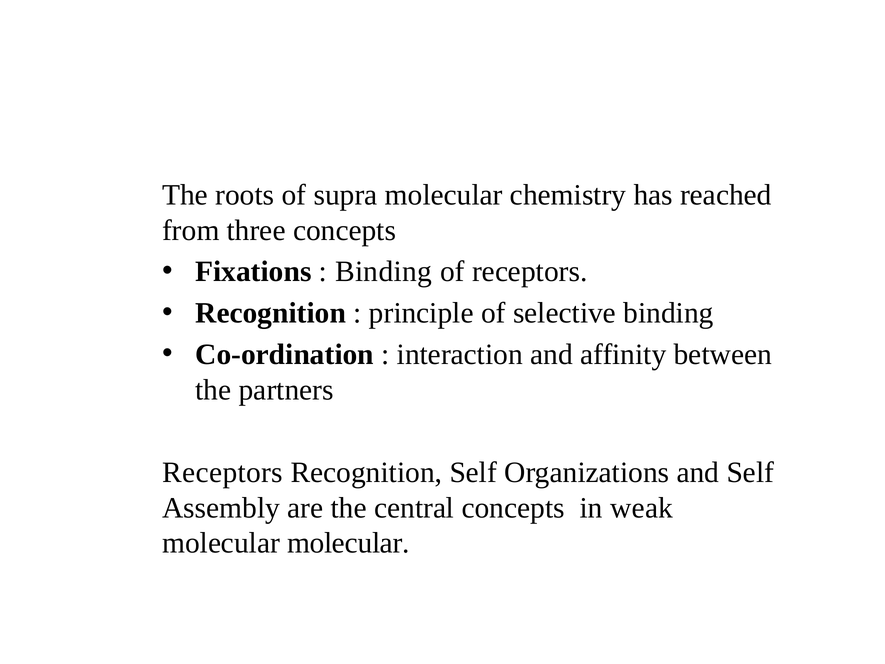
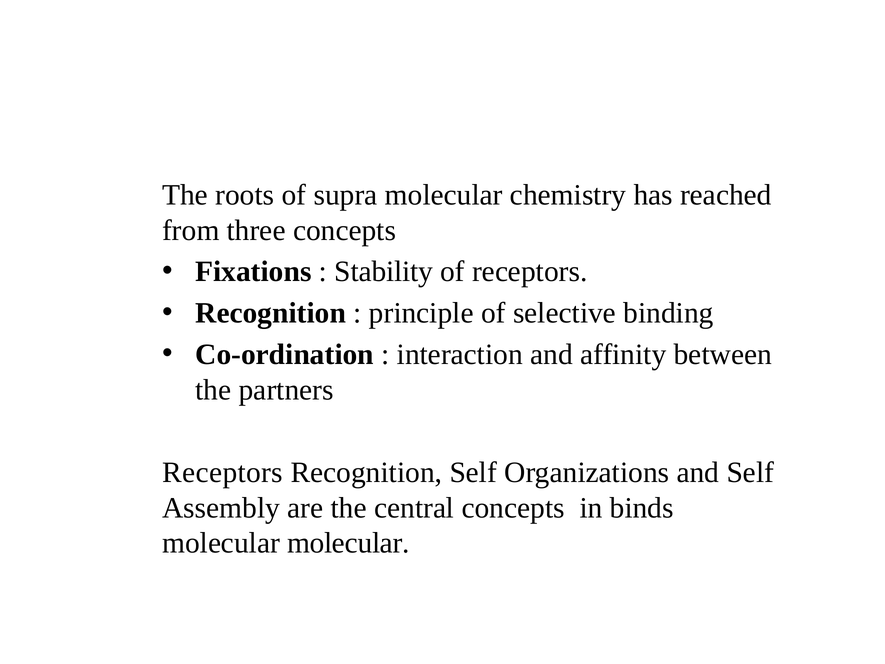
Binding at (383, 272): Binding -> Stability
weak: weak -> binds
